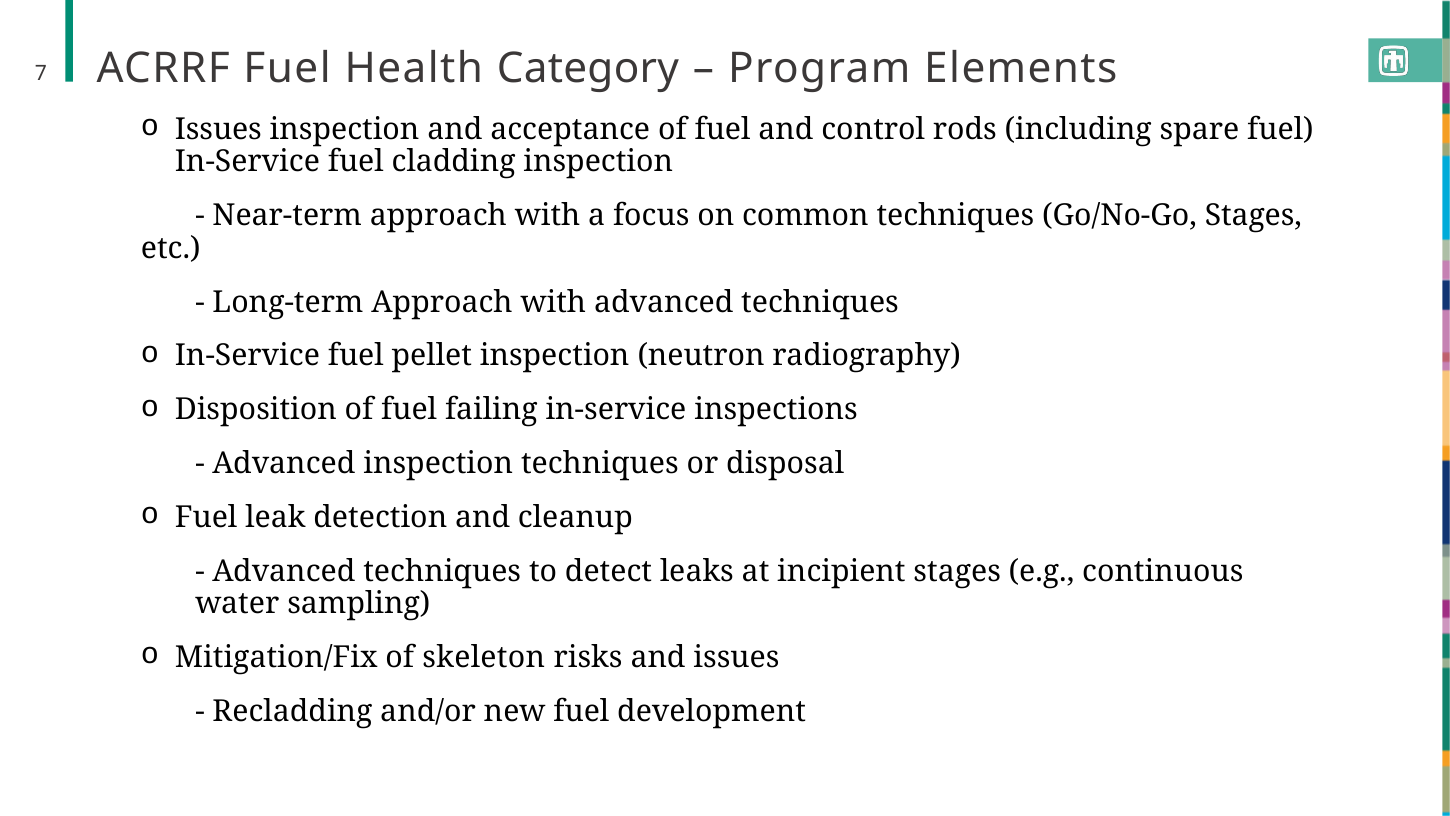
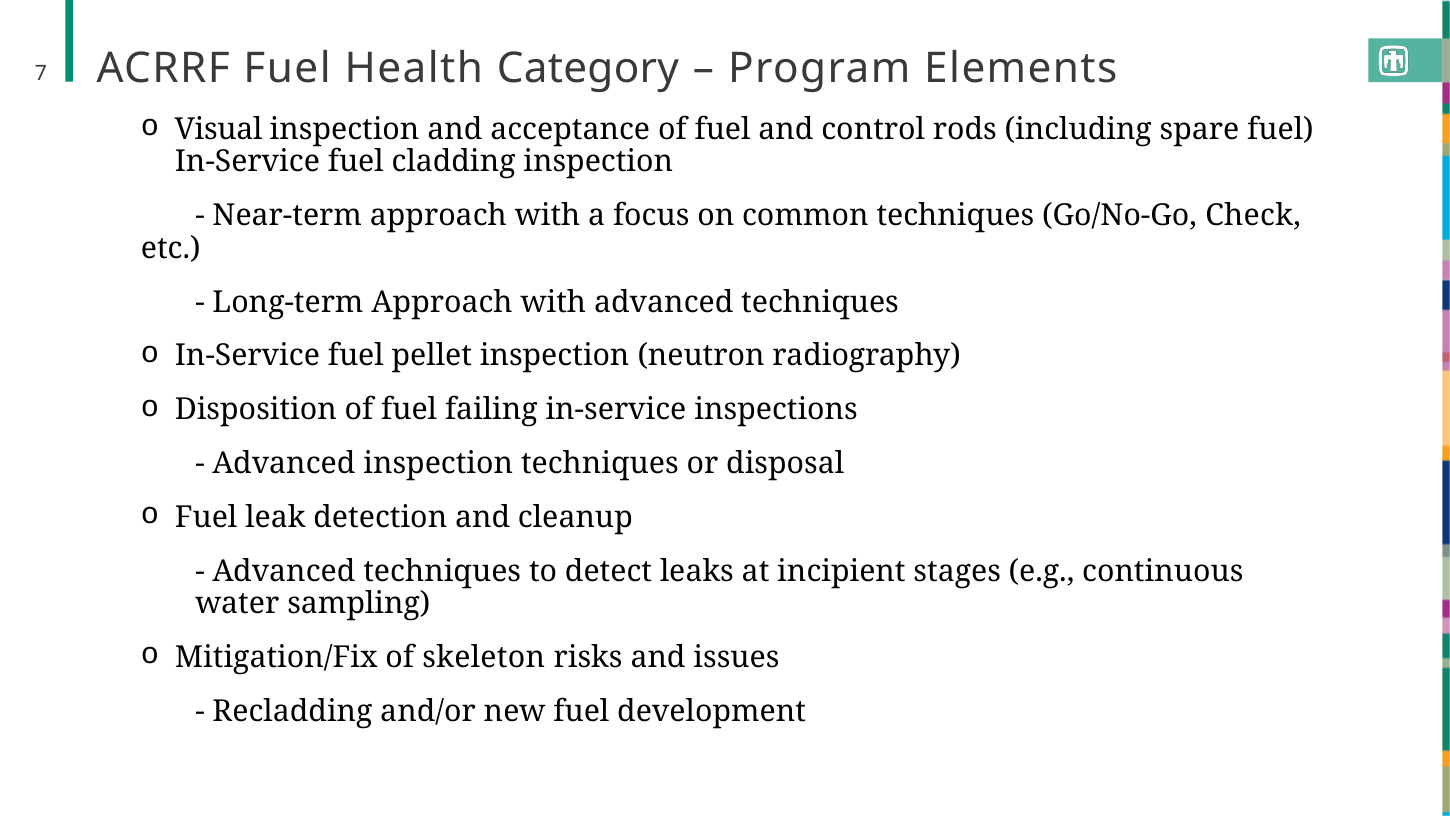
Issues at (218, 129): Issues -> Visual
Go/No-Go Stages: Stages -> Check
